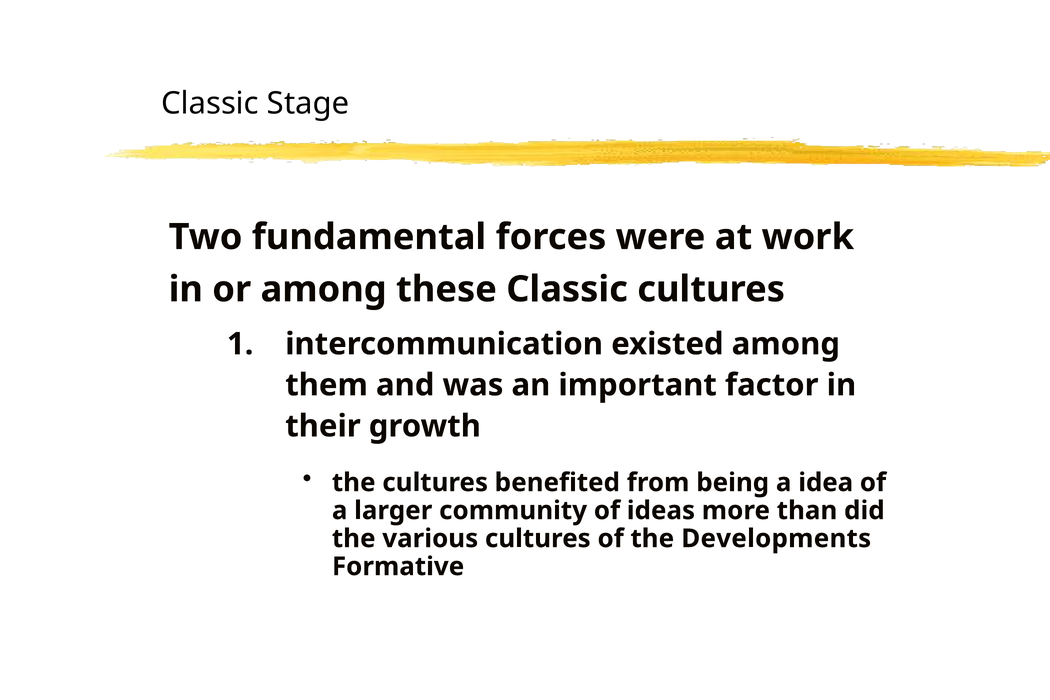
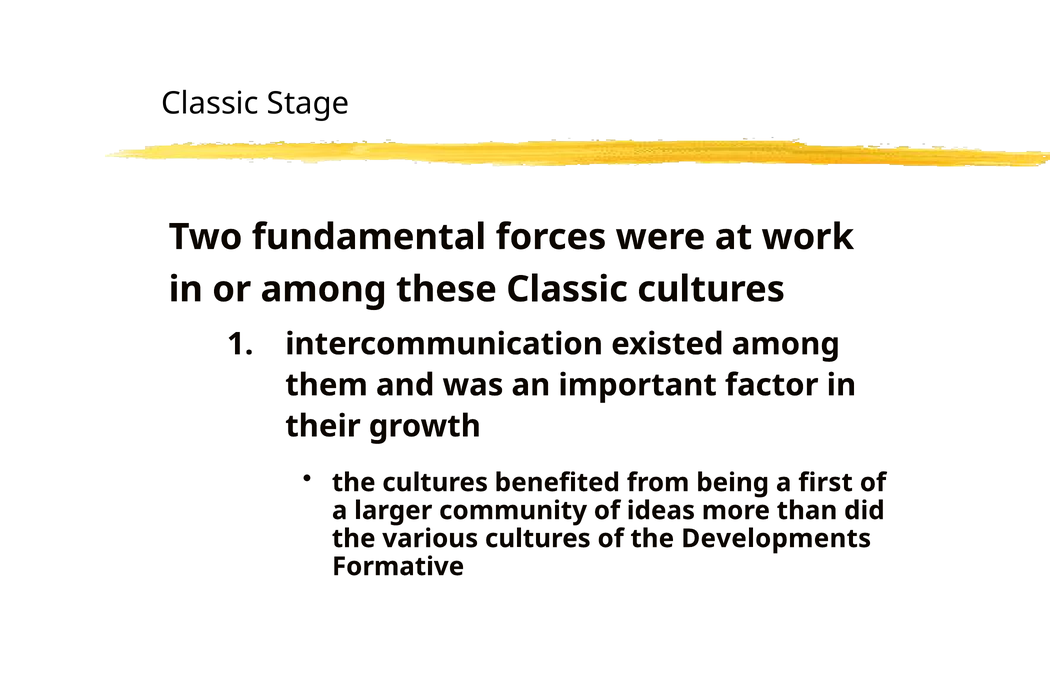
idea: idea -> first
